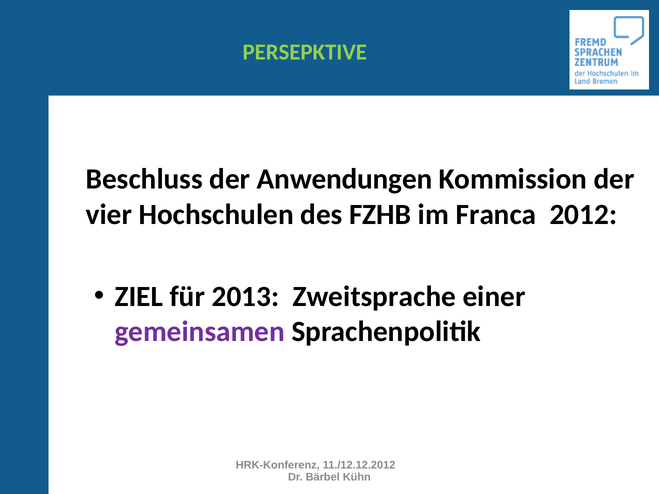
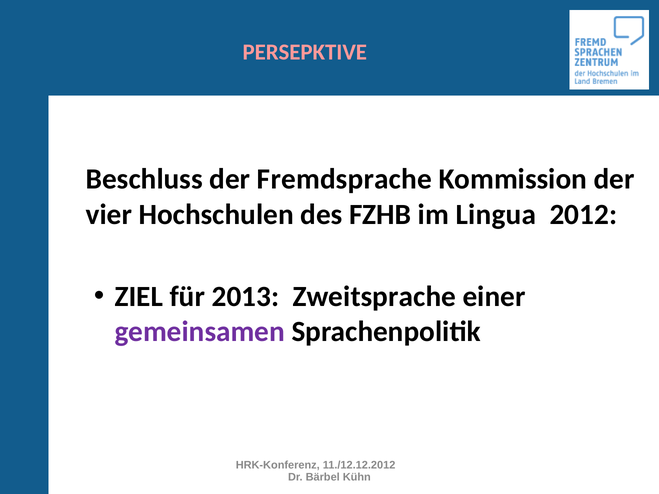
PERSEPKTIVE colour: light green -> pink
Anwendungen: Anwendungen -> Fremdsprache
Franca: Franca -> Lingua
